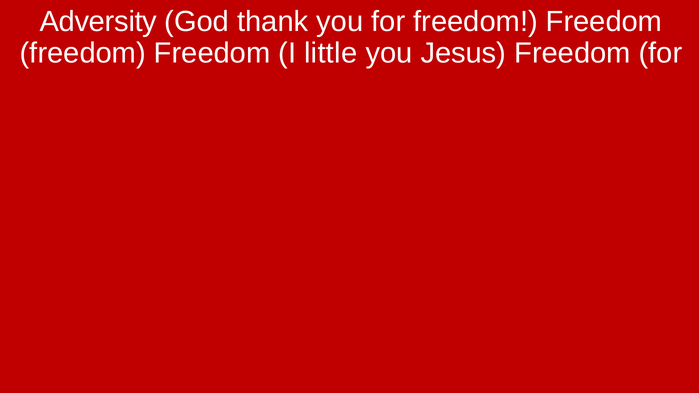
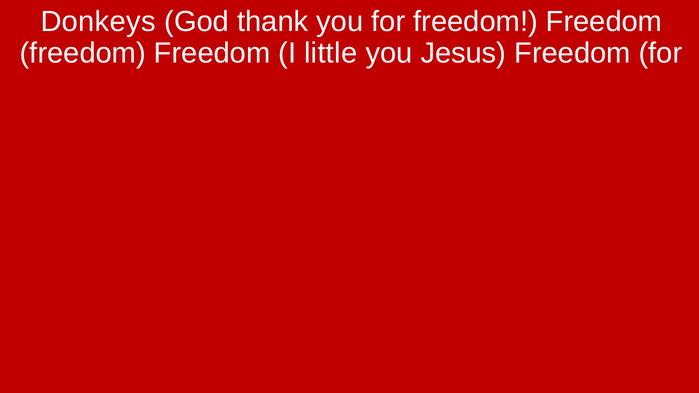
Adversity: Adversity -> Donkeys
